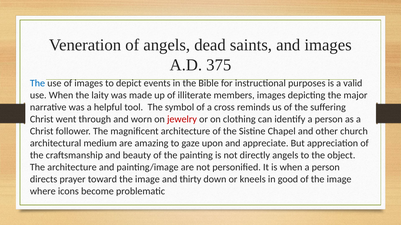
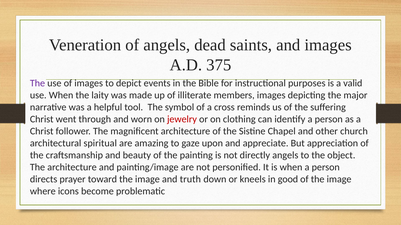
The at (37, 83) colour: blue -> purple
medium: medium -> spiritual
thirty: thirty -> truth
